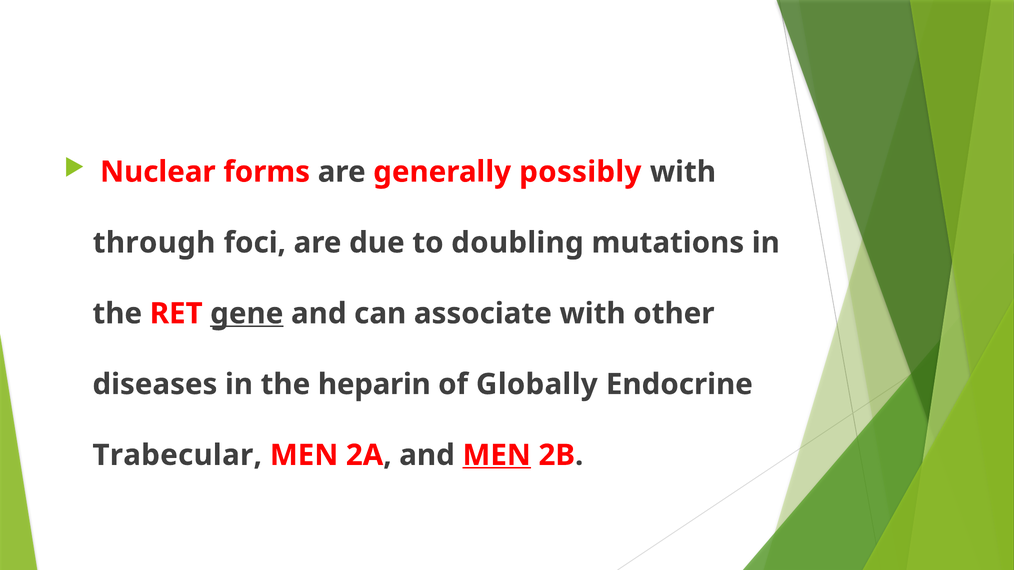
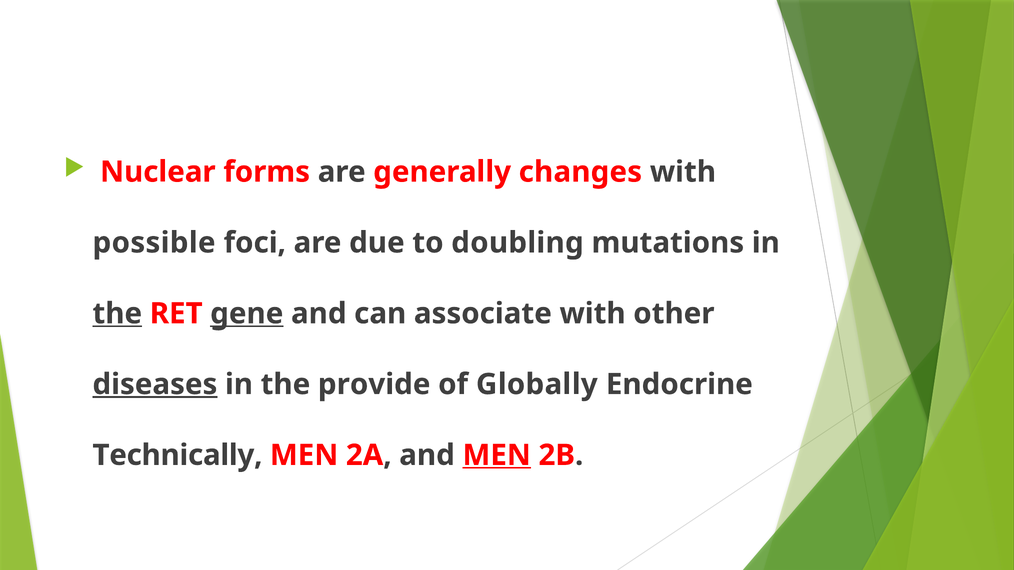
possibly: possibly -> changes
through: through -> possible
the at (117, 314) underline: none -> present
diseases underline: none -> present
heparin: heparin -> provide
Trabecular: Trabecular -> Technically
